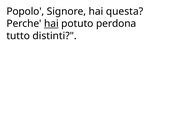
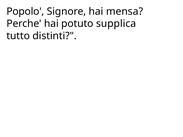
questa: questa -> mensa
hai at (51, 24) underline: present -> none
perdona: perdona -> supplica
